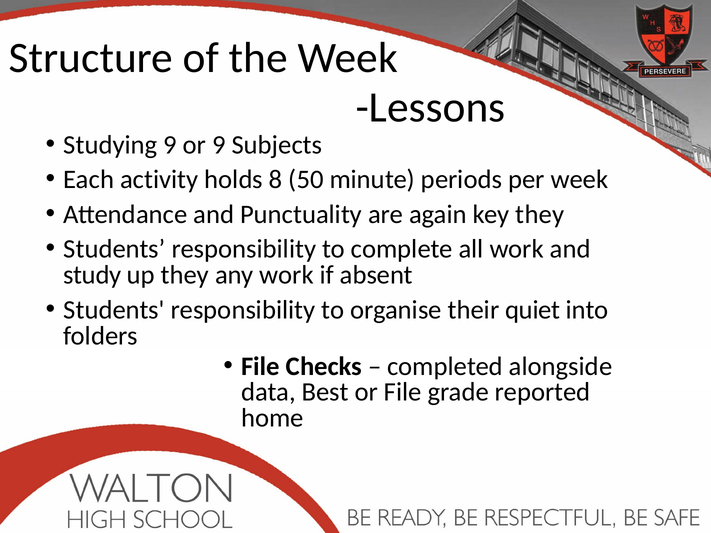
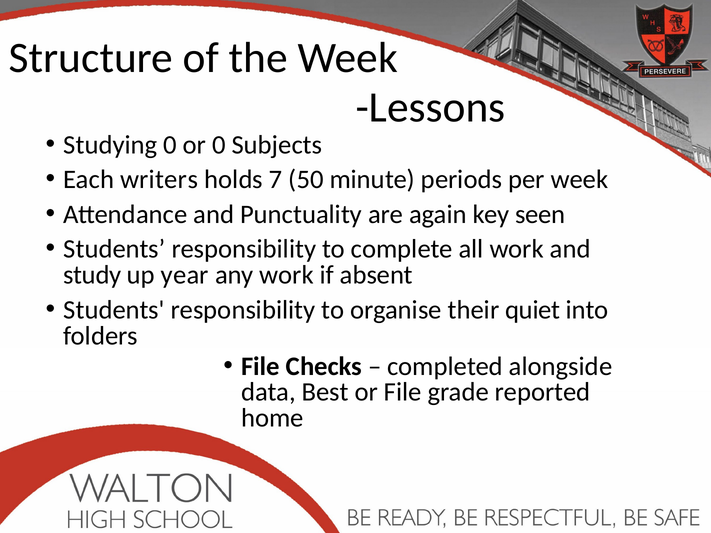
Studying 9: 9 -> 0
or 9: 9 -> 0
activity: activity -> writers
8: 8 -> 7
key they: they -> seen
up they: they -> year
